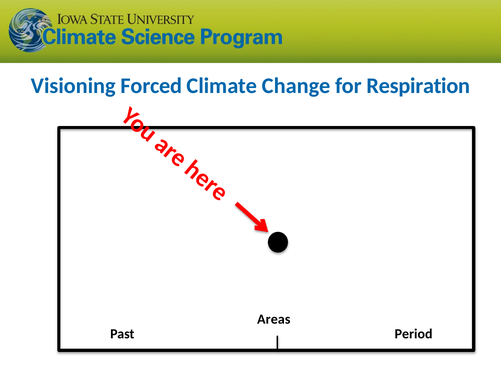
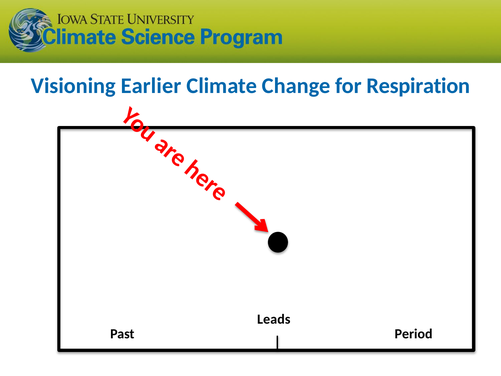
Forced: Forced -> Earlier
Areas: Areas -> Leads
